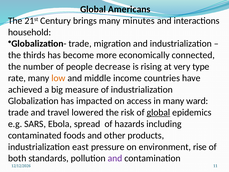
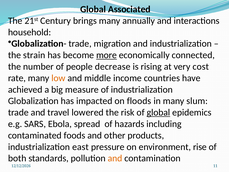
Americans: Americans -> Associated
minutes: minutes -> annually
thirds: thirds -> strain
more underline: none -> present
type: type -> cost
access: access -> floods
ward: ward -> slum
and at (115, 158) colour: purple -> orange
